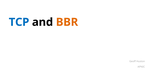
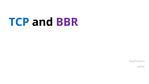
BBR colour: orange -> purple
